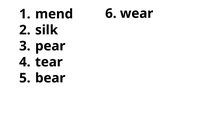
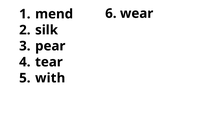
bear: bear -> with
